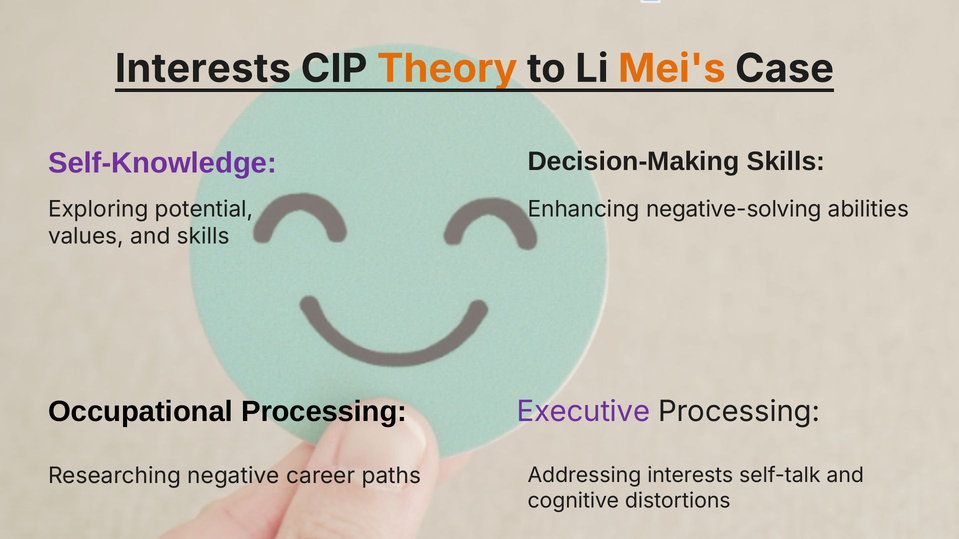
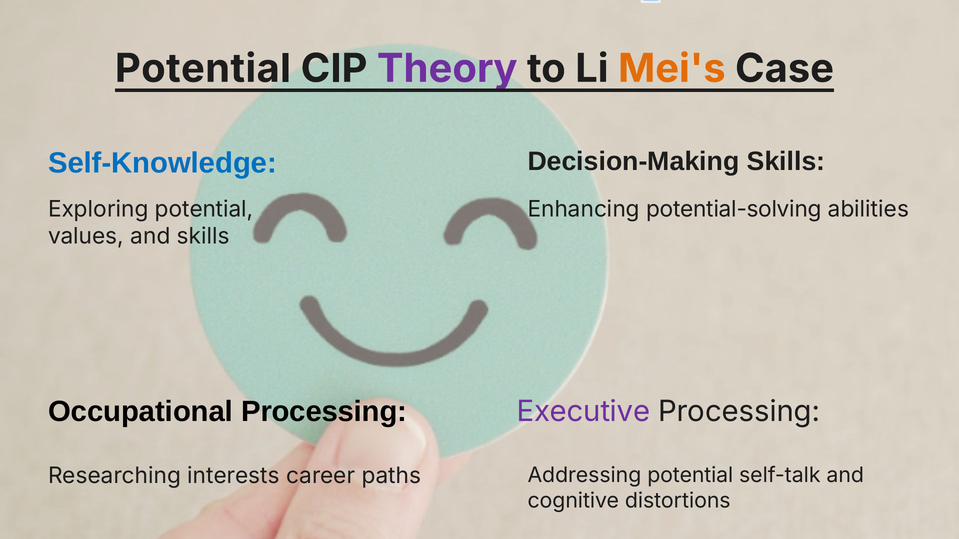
Interests at (203, 69): Interests -> Potential
Theory colour: orange -> purple
Self-Knowledge colour: purple -> blue
negative-solving: negative-solving -> potential-solving
negative: negative -> interests
Addressing interests: interests -> potential
